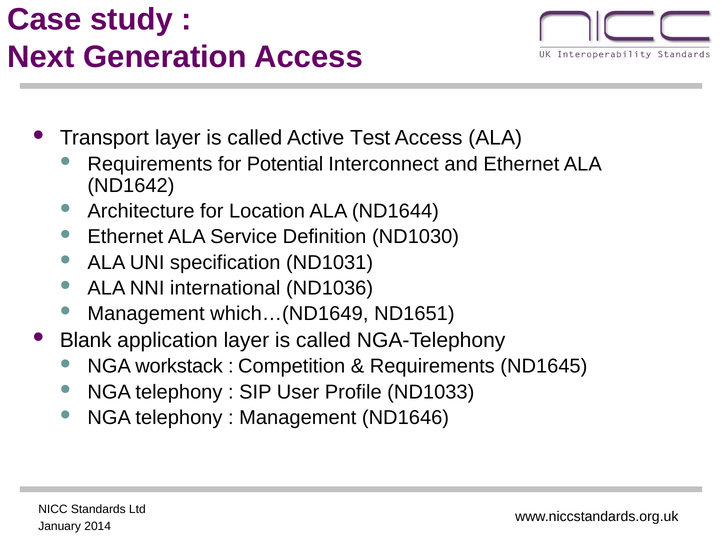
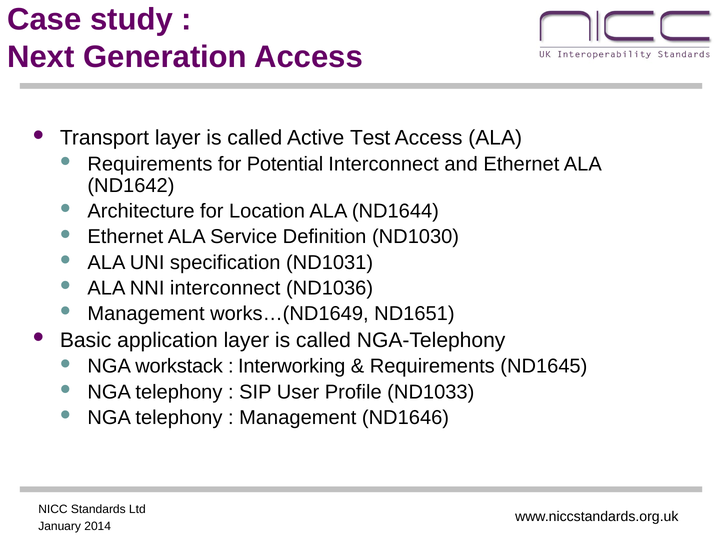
NNI international: international -> interconnect
which…(ND1649: which…(ND1649 -> works…(ND1649
Blank: Blank -> Basic
Competition: Competition -> Interworking
